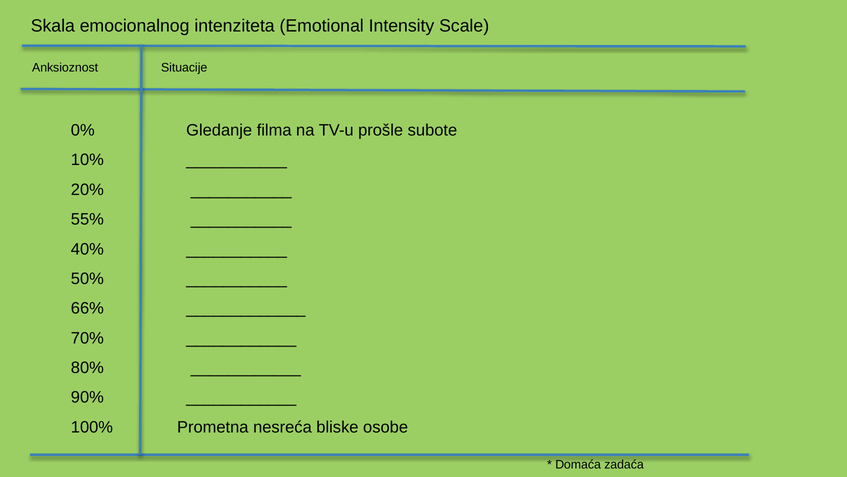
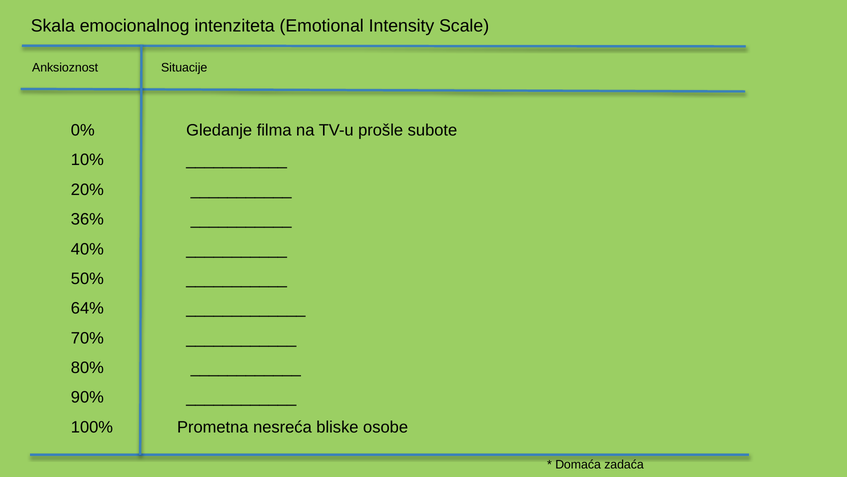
55%: 55% -> 36%
66%: 66% -> 64%
